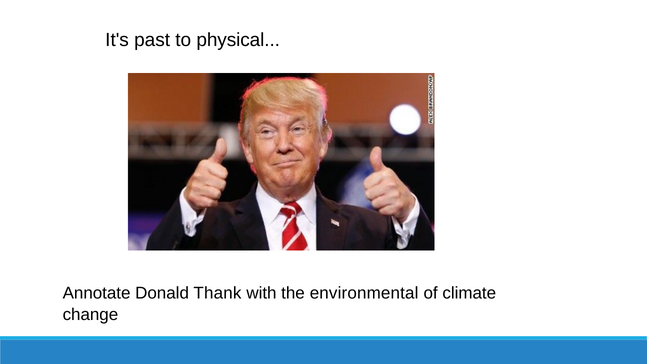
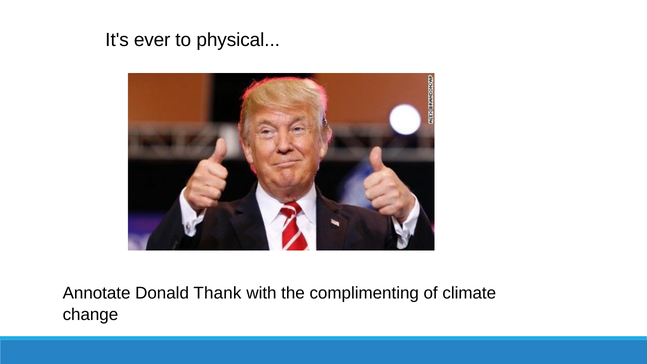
past: past -> ever
environmental: environmental -> complimenting
